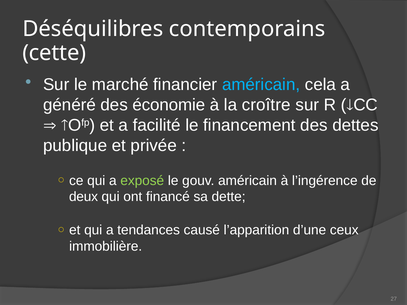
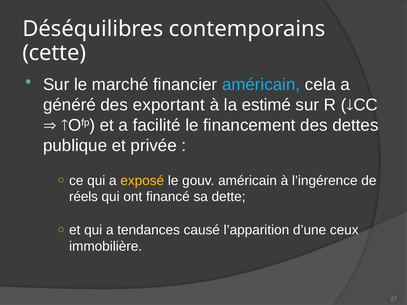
économie: économie -> exportant
croître: croître -> estimé
exposé colour: light green -> yellow
deux: deux -> réels
